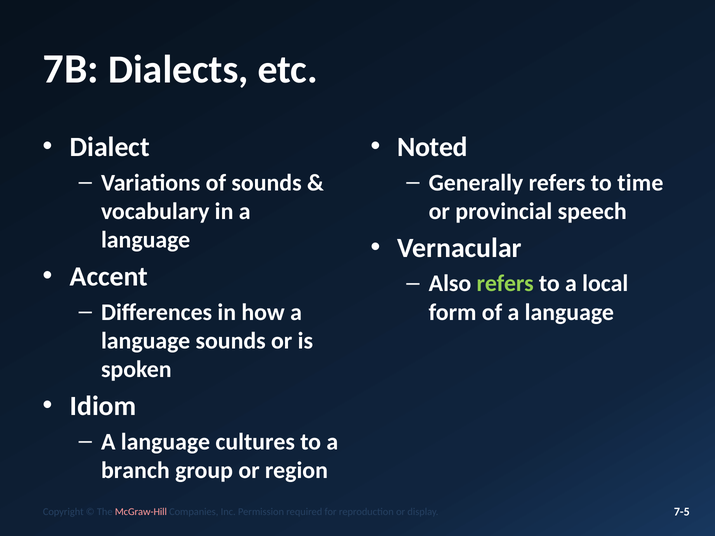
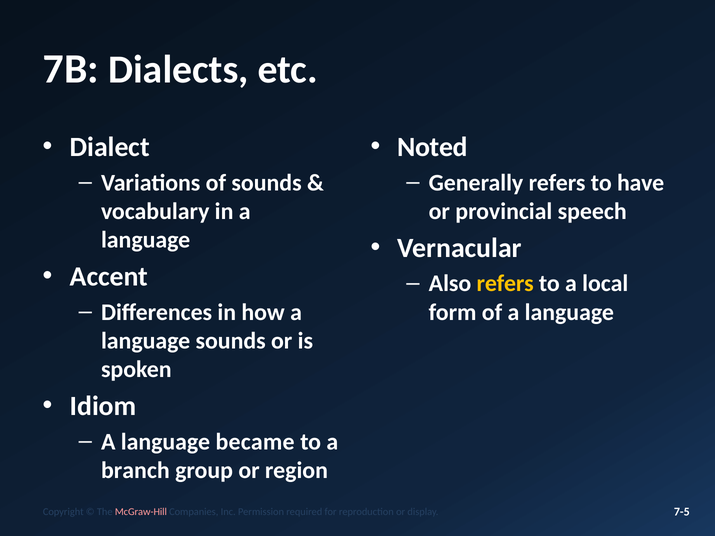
time: time -> have
refers at (505, 284) colour: light green -> yellow
cultures: cultures -> became
